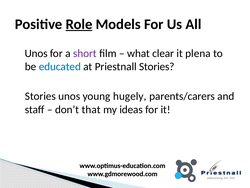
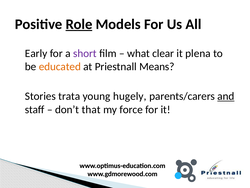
Unos at (36, 53): Unos -> Early
educated colour: blue -> orange
Priestnall Stories: Stories -> Means
Stories unos: unos -> trata
and underline: none -> present
ideas: ideas -> force
